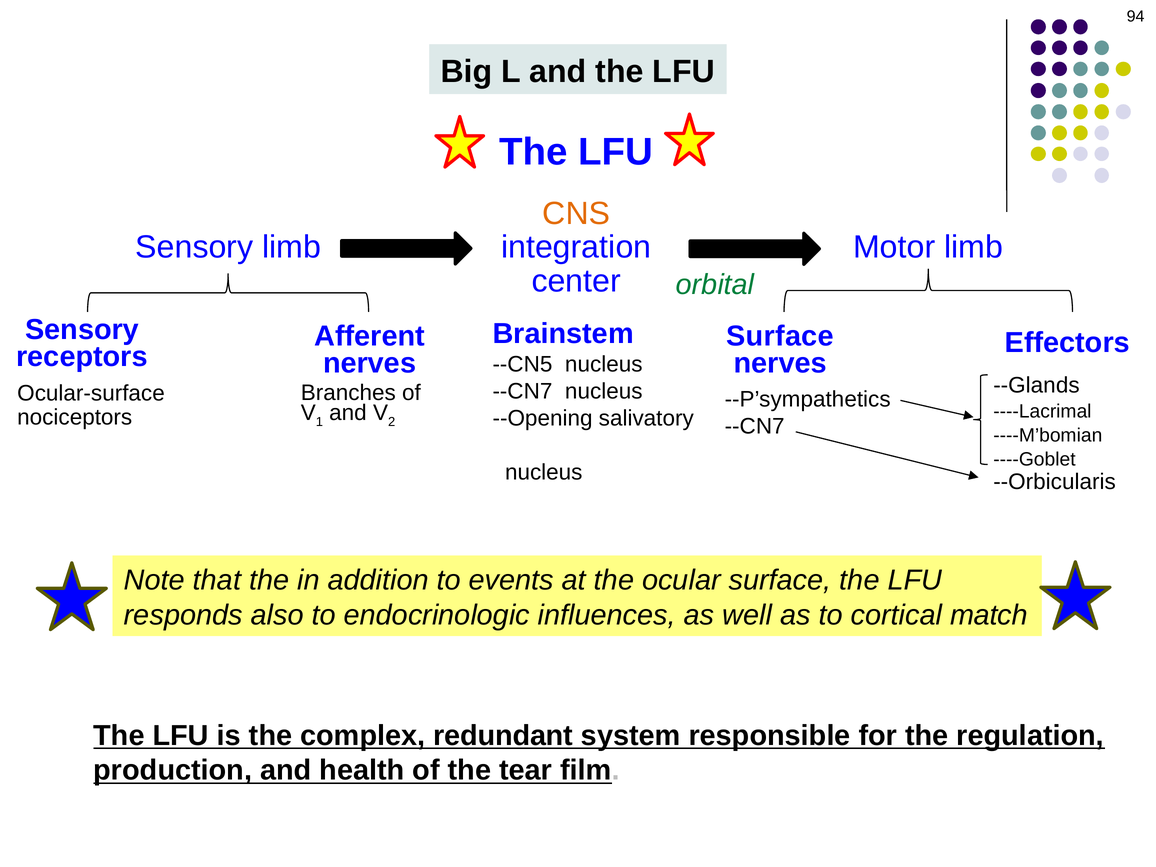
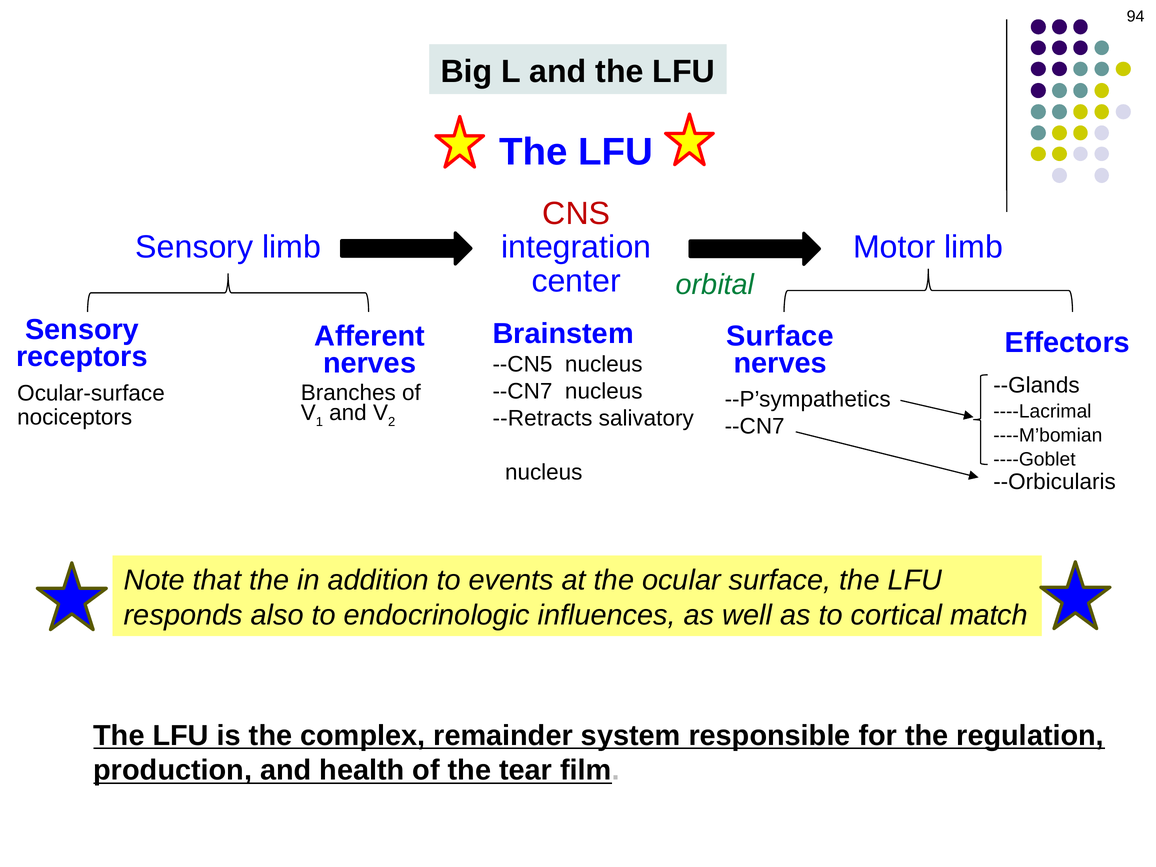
CNS colour: orange -> red
--Opening: --Opening -> --Retracts
redundant: redundant -> remainder
